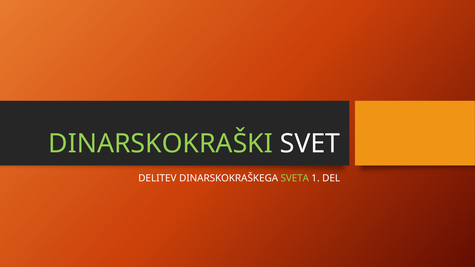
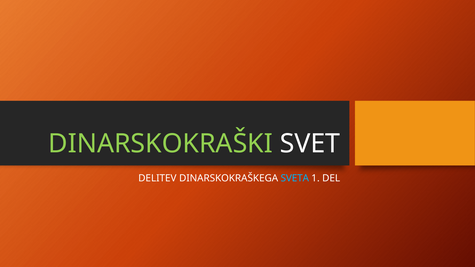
SVETA colour: light green -> light blue
